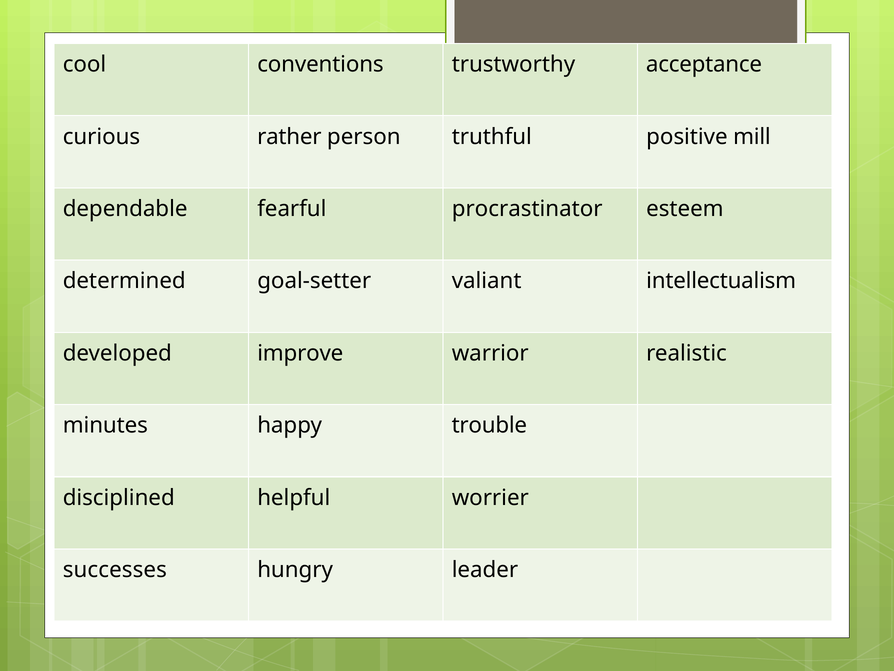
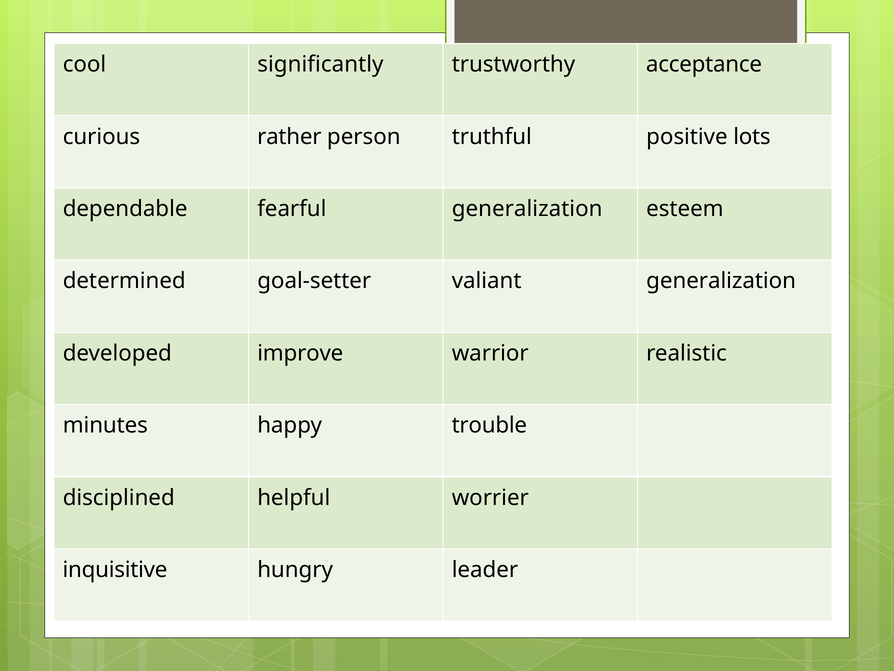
conventions: conventions -> significantly
mill: mill -> lots
fearful procrastinator: procrastinator -> generalization
valiant intellectualism: intellectualism -> generalization
successes: successes -> inquisitive
